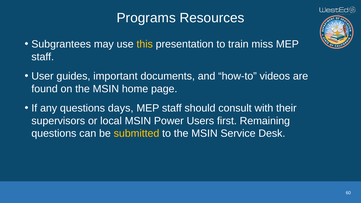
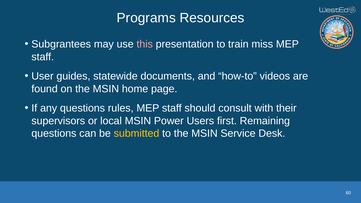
this colour: yellow -> pink
important: important -> statewide
days: days -> rules
